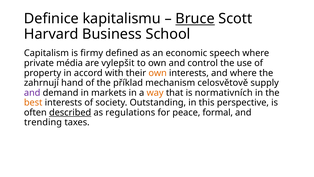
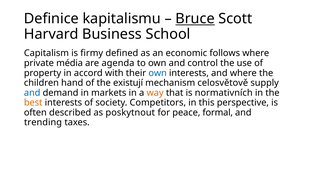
speech: speech -> follows
vylepšit: vylepšit -> agenda
own at (158, 73) colour: orange -> blue
zahrnují: zahrnují -> children
příklad: příklad -> existují
and at (32, 93) colour: purple -> blue
Outstanding: Outstanding -> Competitors
described underline: present -> none
regulations: regulations -> poskytnout
